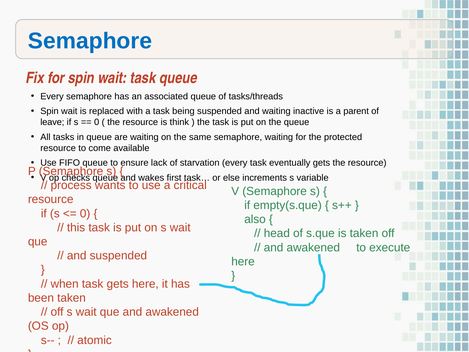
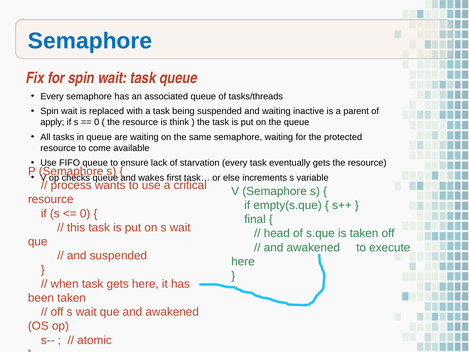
leave: leave -> apply
also: also -> final
